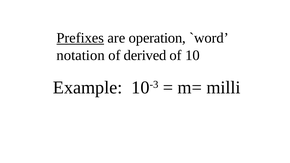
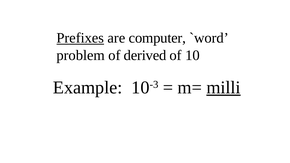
operation: operation -> computer
notation: notation -> problem
milli underline: none -> present
